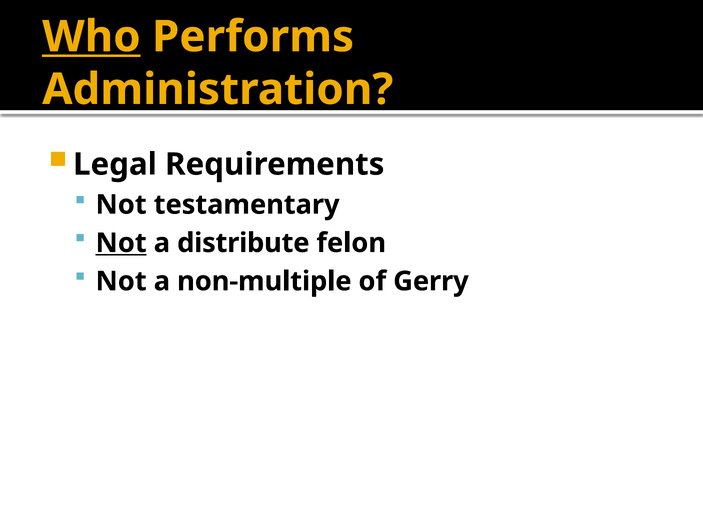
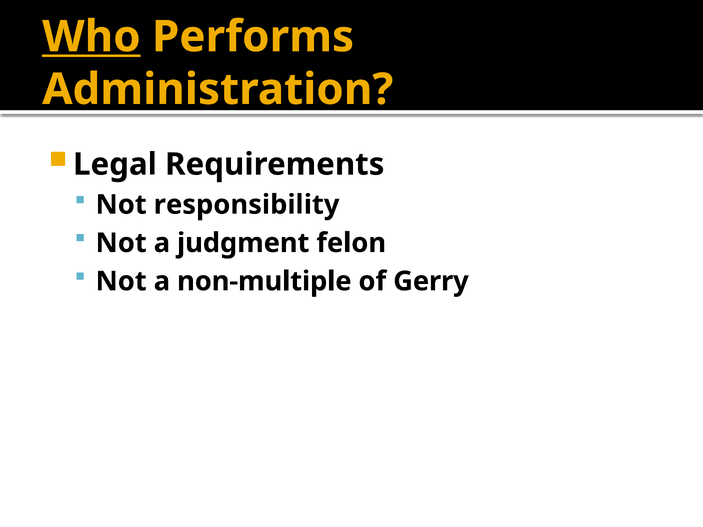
testamentary: testamentary -> responsibility
Not at (121, 243) underline: present -> none
distribute: distribute -> judgment
